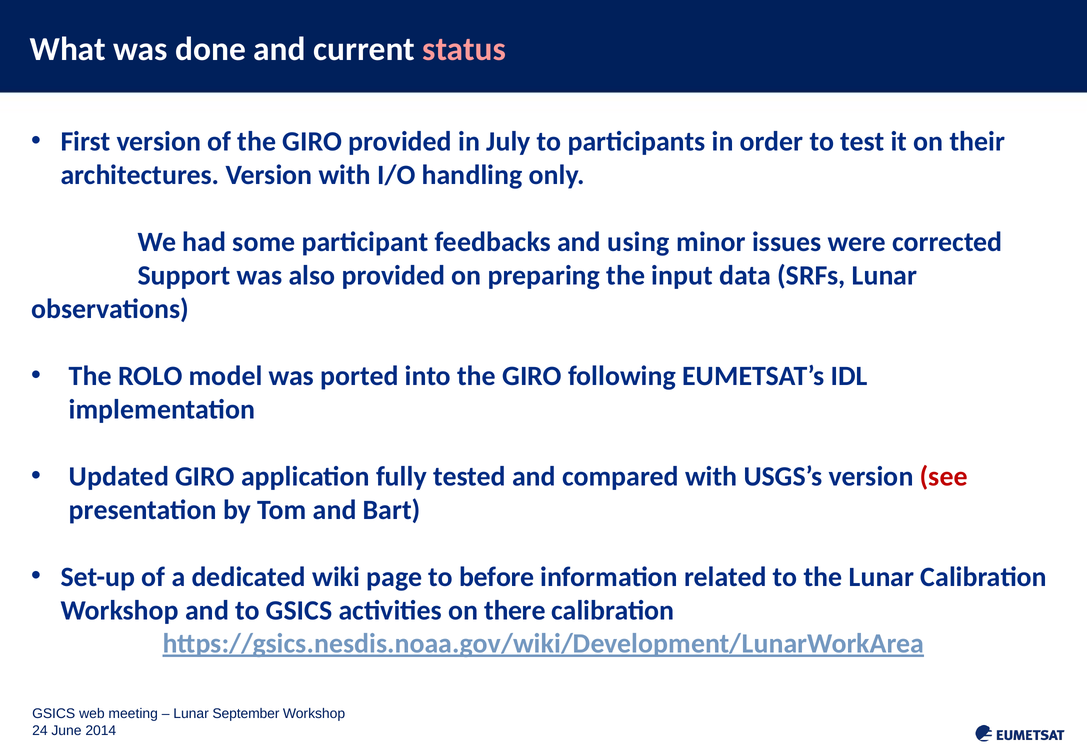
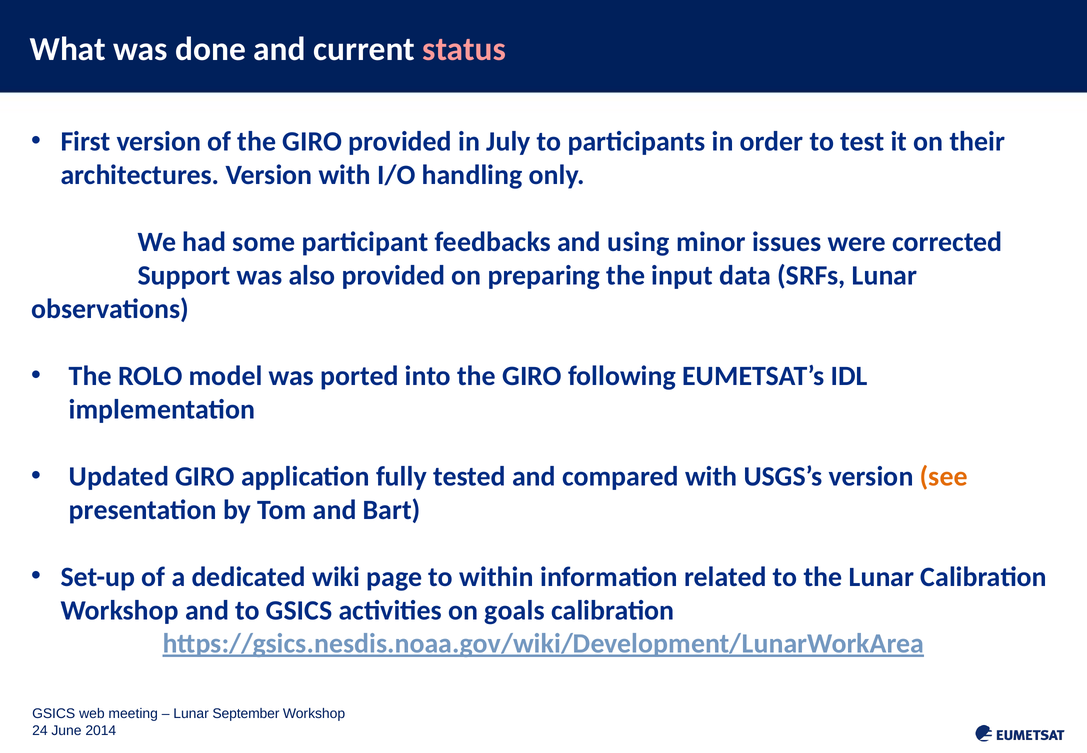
see colour: red -> orange
before: before -> within
there: there -> goals
